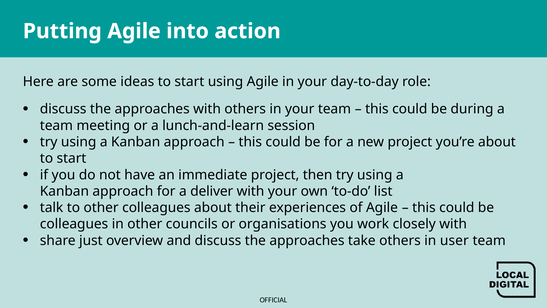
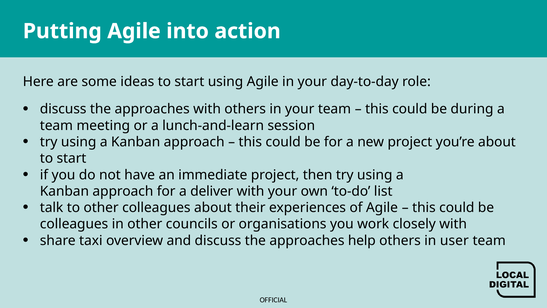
just: just -> taxi
take: take -> help
